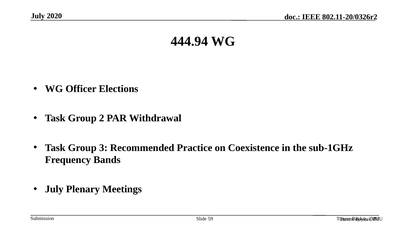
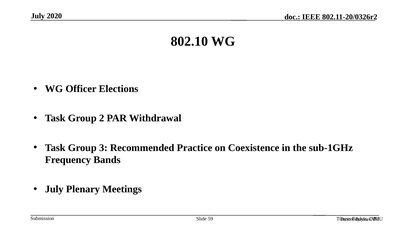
444.94: 444.94 -> 802.10
